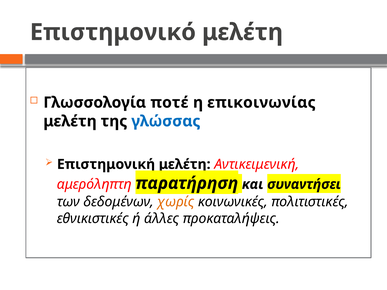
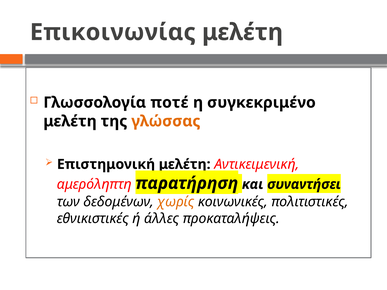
Επιστημονικό: Επιστημονικό -> Επικοινωνίας
επικοινωνίας: επικοινωνίας -> συγκεκριμένο
γλώσσας colour: blue -> orange
